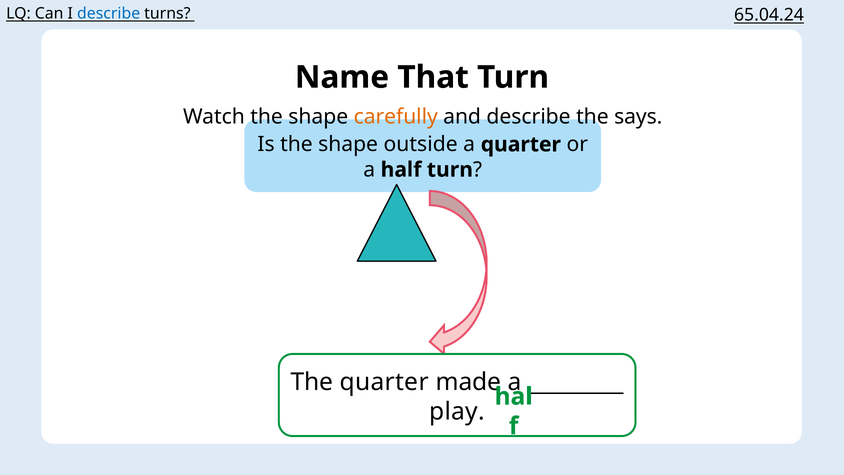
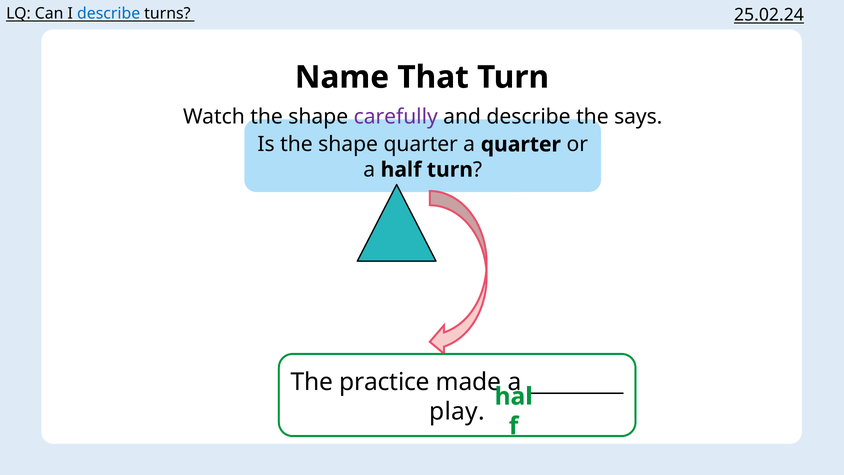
65.04.24: 65.04.24 -> 25.02.24
carefully colour: orange -> purple
shape outside: outside -> quarter
The quarter: quarter -> practice
